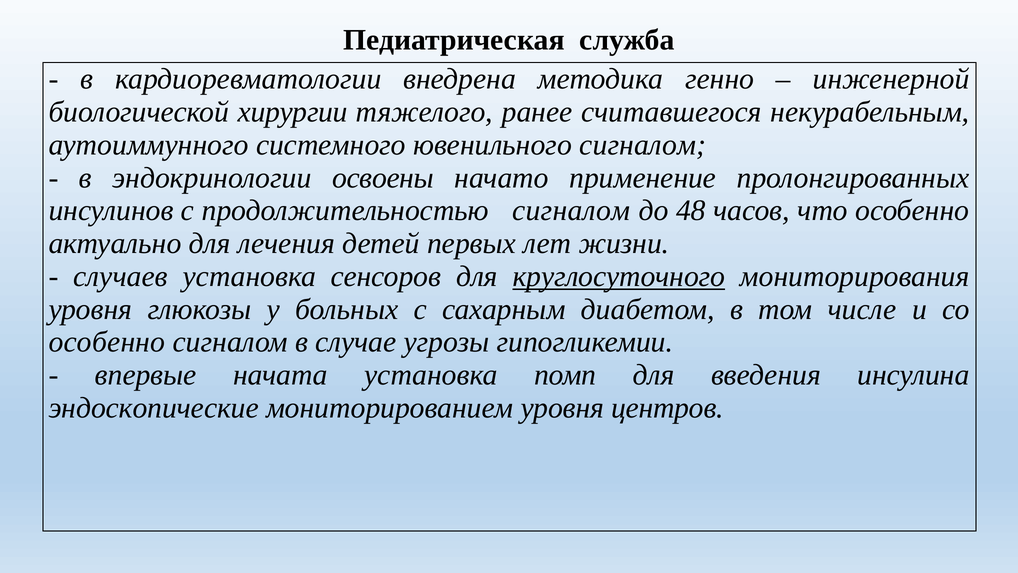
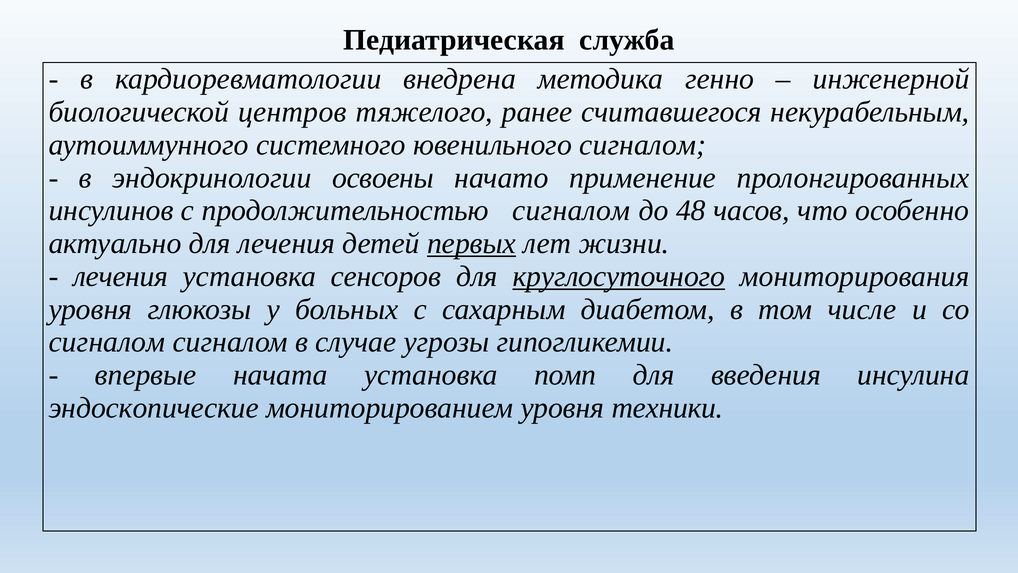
хирургии: хирургии -> центров
первых underline: none -> present
случаев at (121, 276): случаев -> лечения
особенно at (107, 342): особенно -> сигналом
центров: центров -> техники
